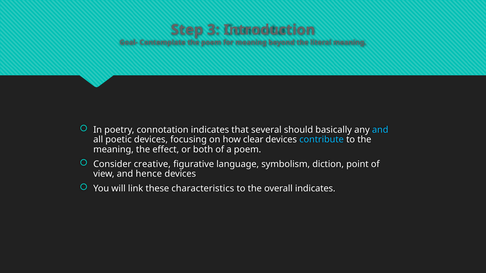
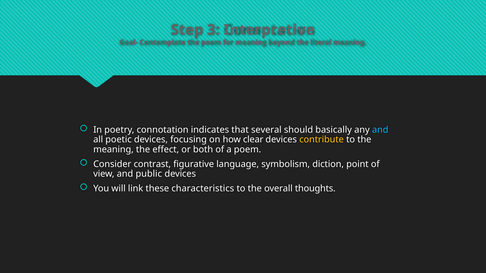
Introduction: Introduction -> Interpretive
contribute colour: light blue -> yellow
creative: creative -> contrast
hence: hence -> public
overall indicates: indicates -> thoughts
